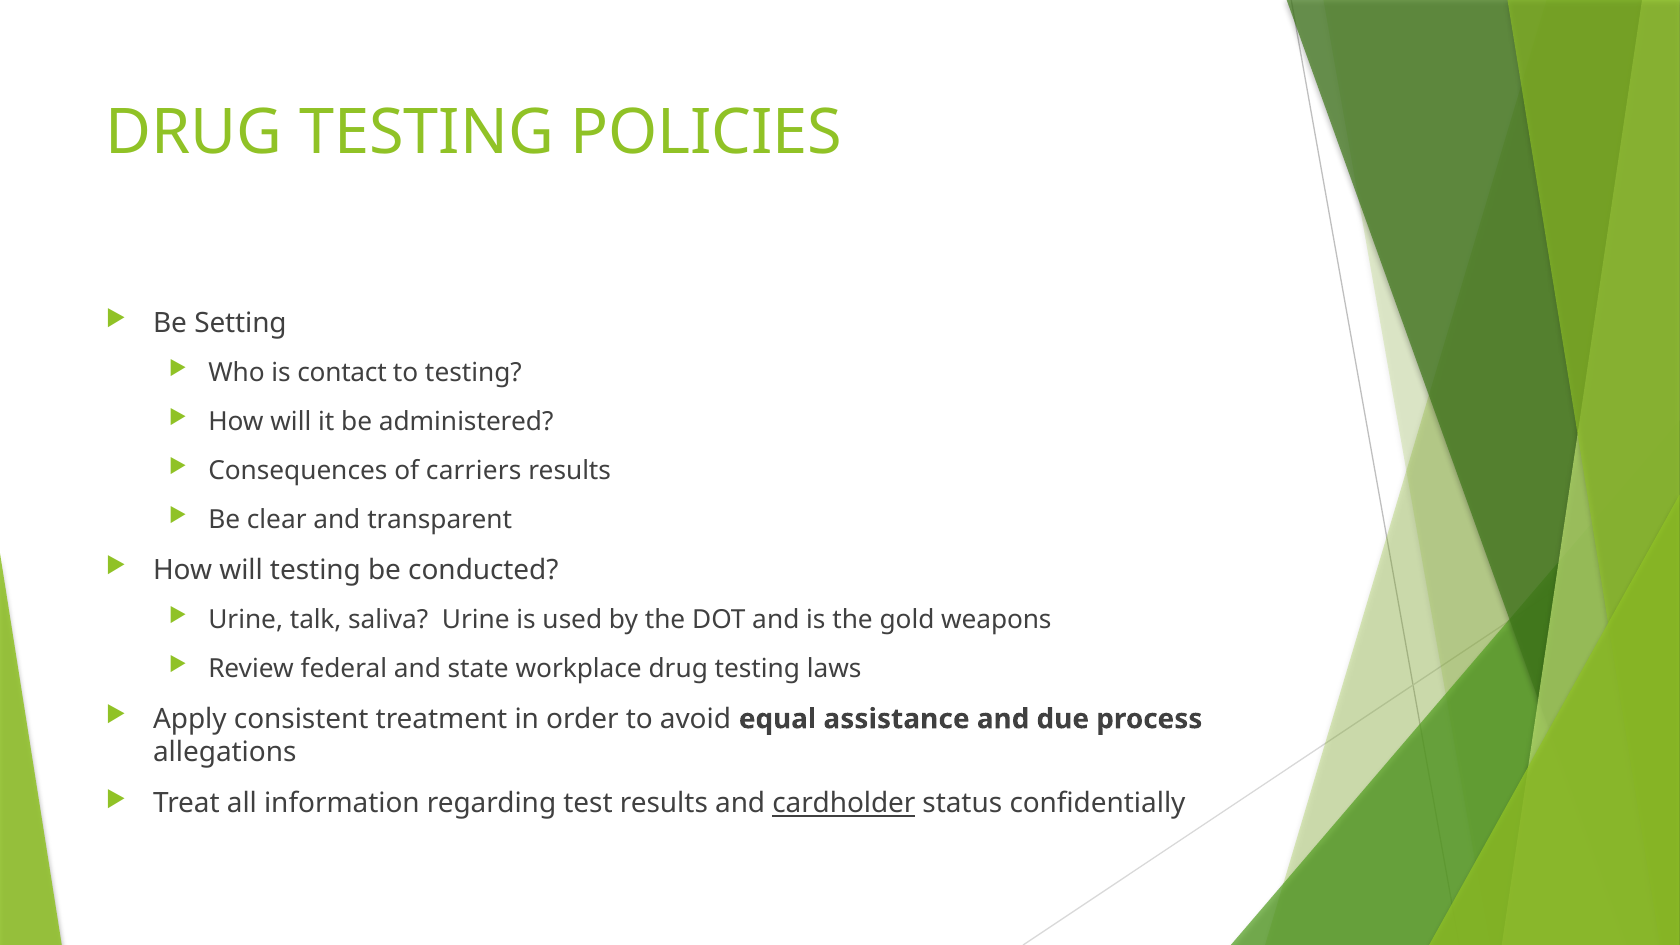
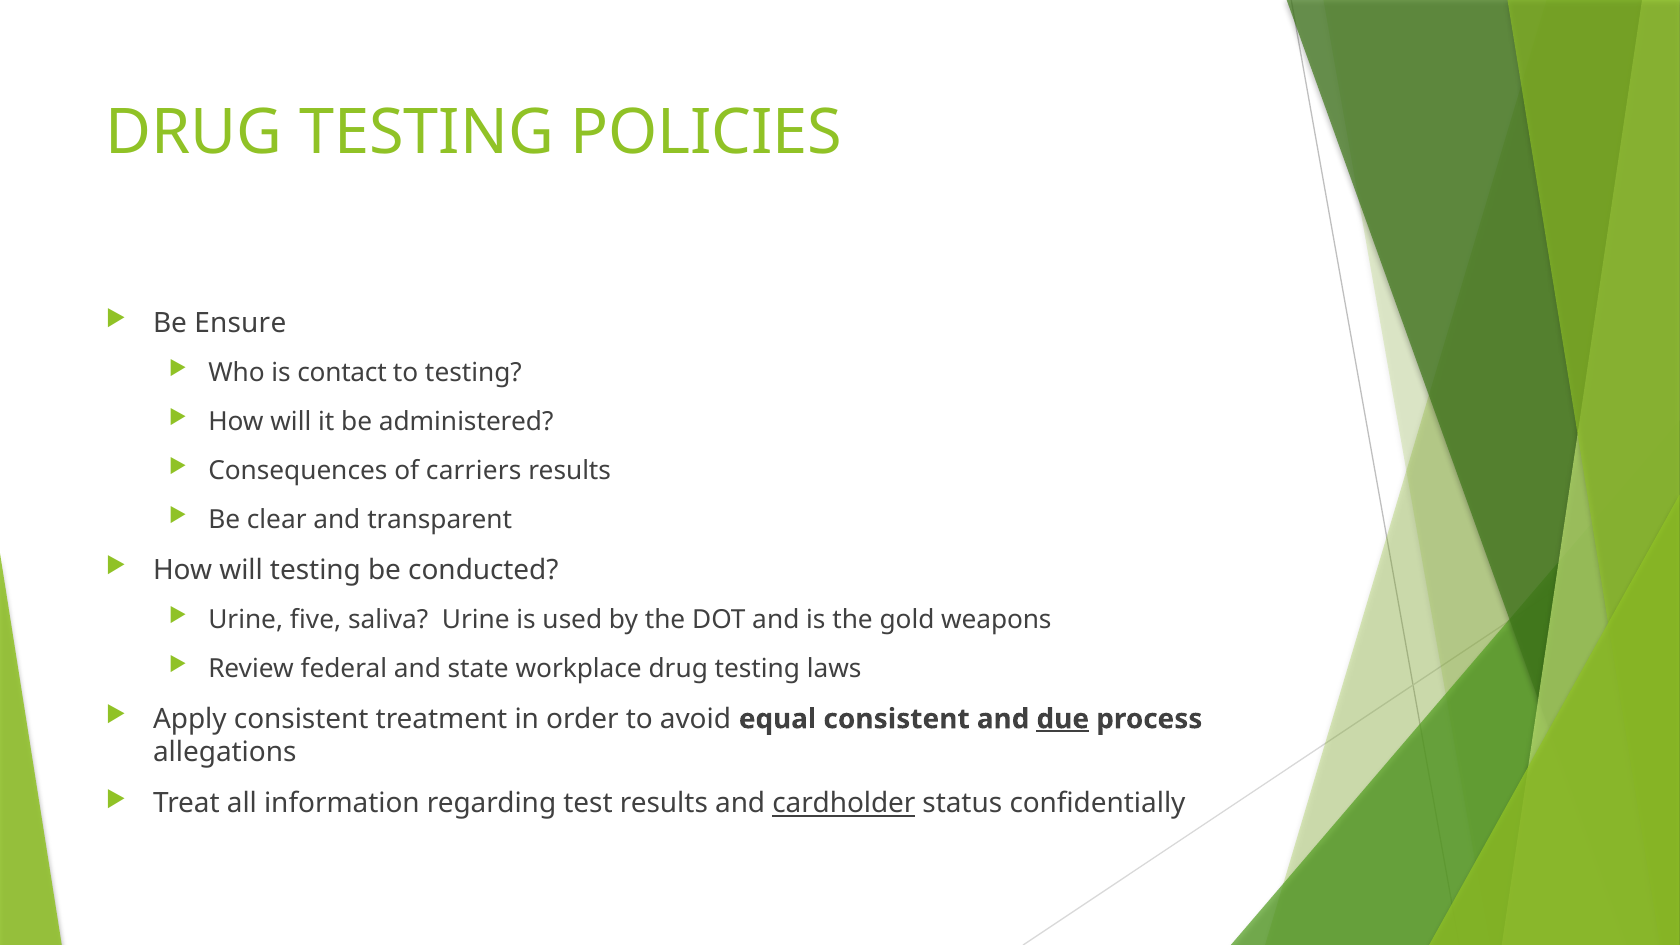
Setting: Setting -> Ensure
talk: talk -> five
equal assistance: assistance -> consistent
due underline: none -> present
